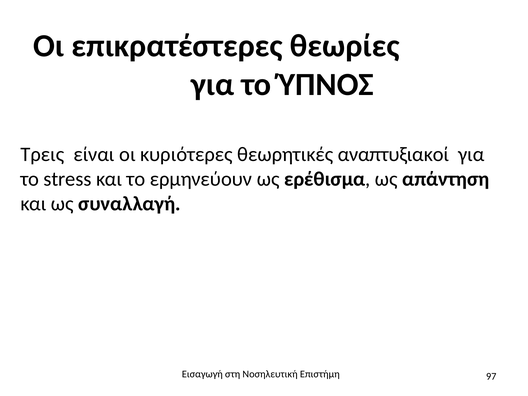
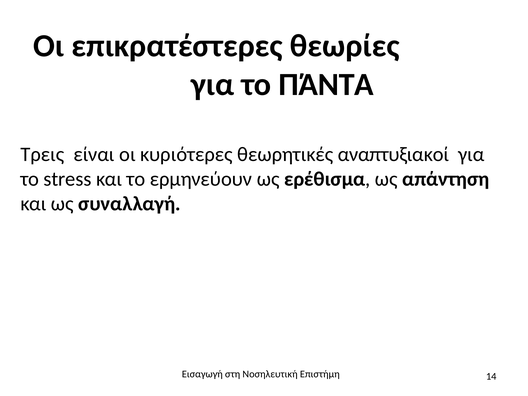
ΎΠΝΟΣ: ΎΠΝΟΣ -> ΠΆΝΤΑ
97: 97 -> 14
